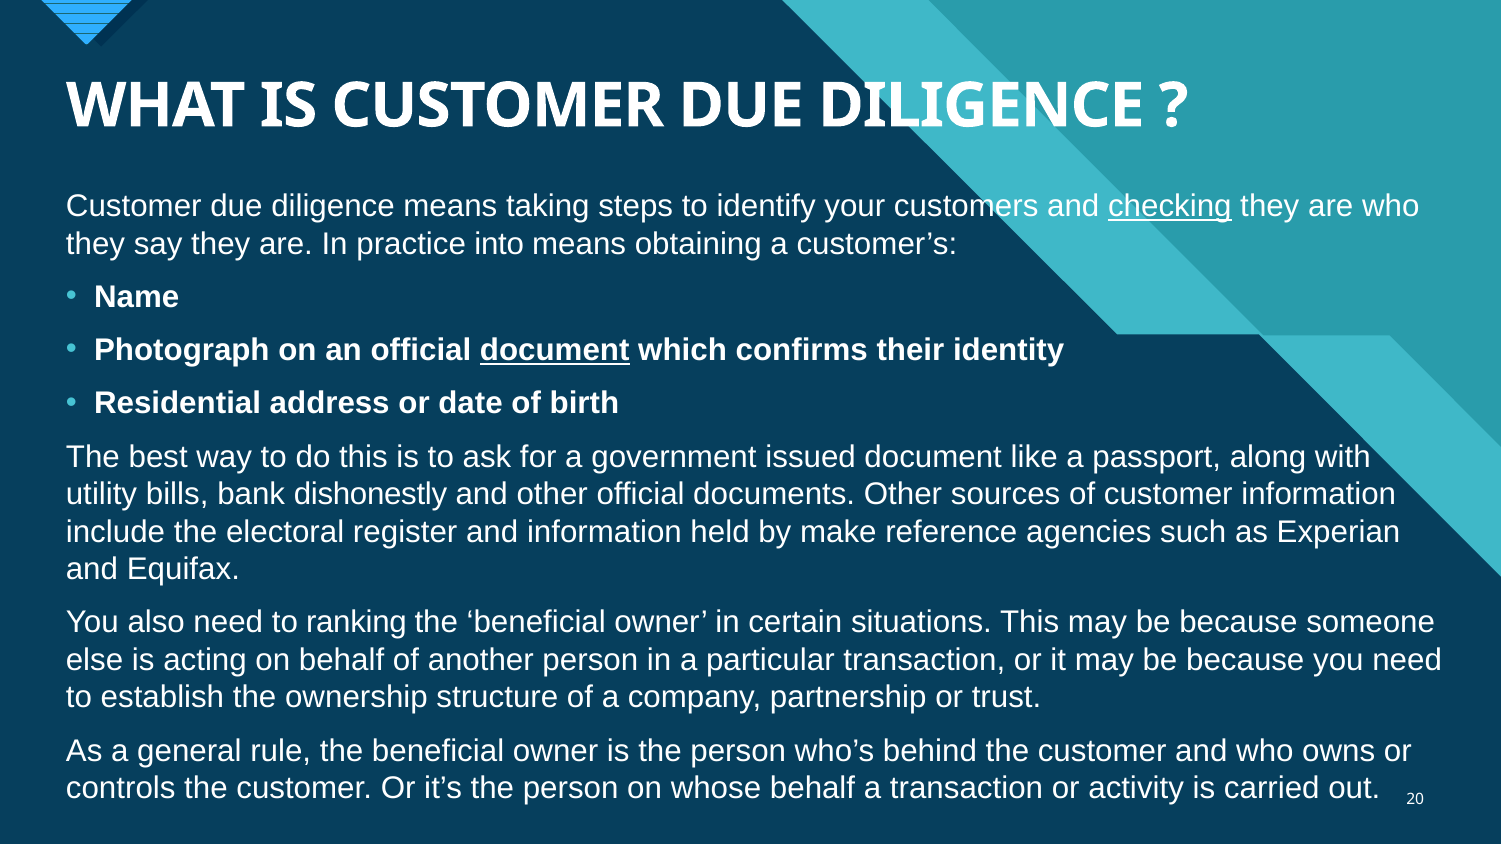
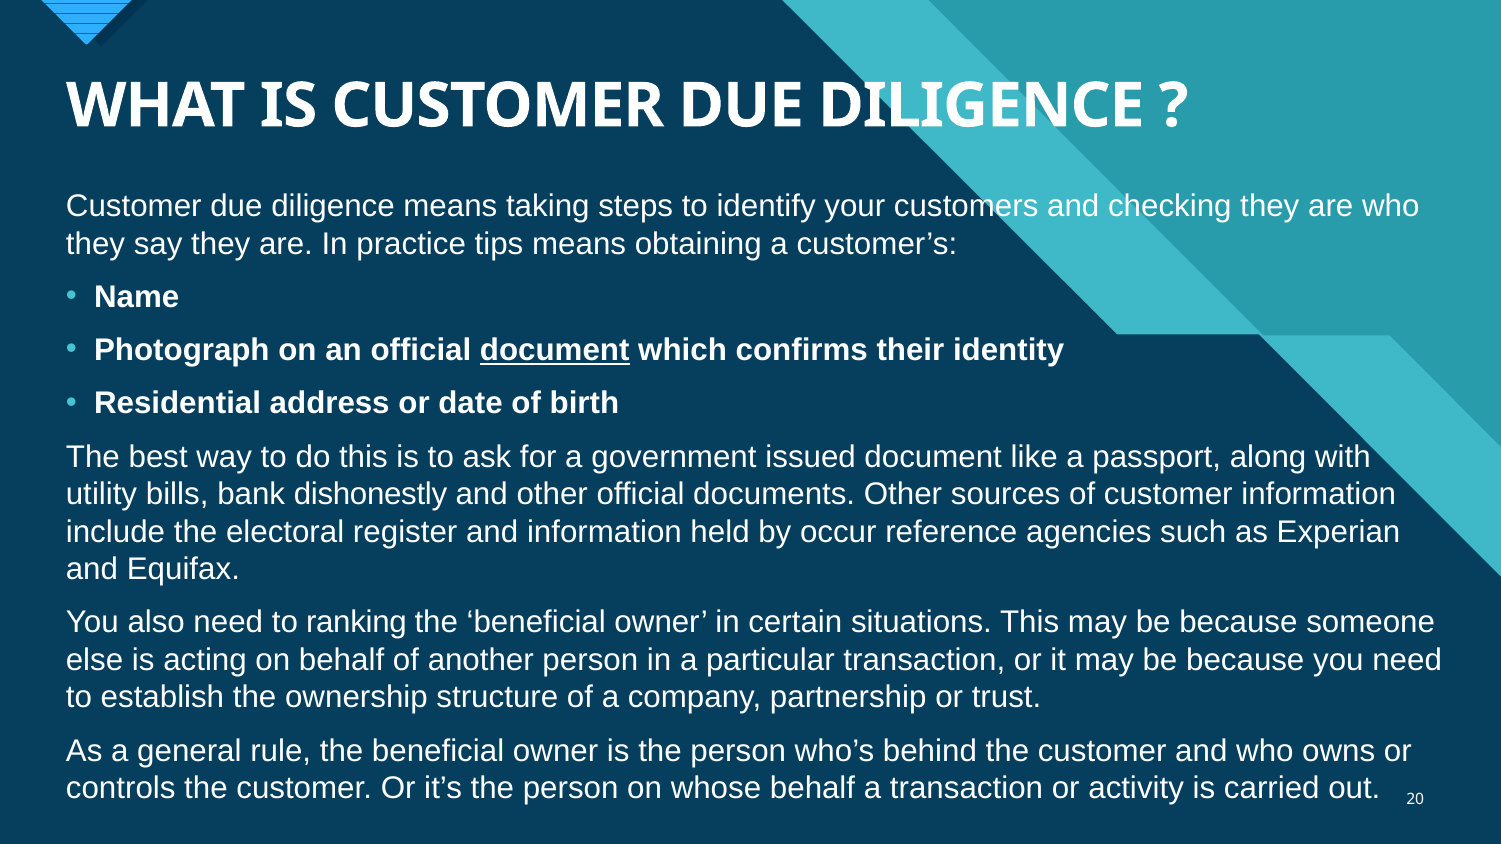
checking underline: present -> none
into: into -> tips
make: make -> occur
